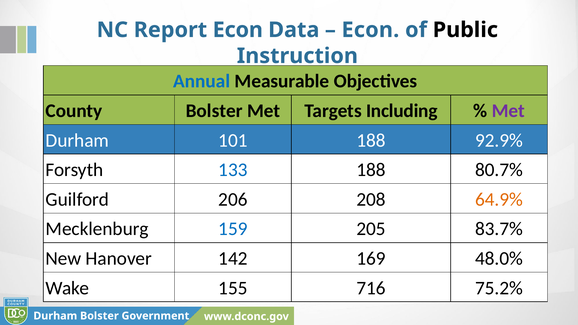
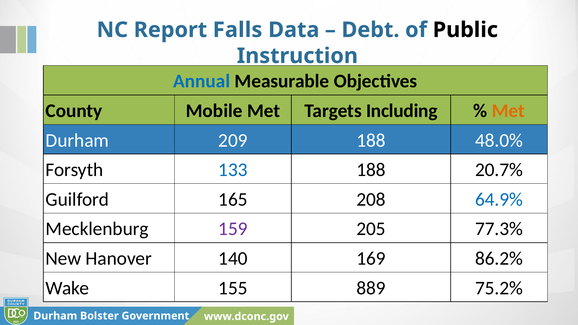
Report Econ: Econ -> Falls
Econ at (370, 30): Econ -> Debt
County Bolster: Bolster -> Mobile
Met at (508, 111) colour: purple -> orange
101: 101 -> 209
92.9%: 92.9% -> 48.0%
80.7%: 80.7% -> 20.7%
206: 206 -> 165
64.9% colour: orange -> blue
159 colour: blue -> purple
83.7%: 83.7% -> 77.3%
142: 142 -> 140
48.0%: 48.0% -> 86.2%
716: 716 -> 889
